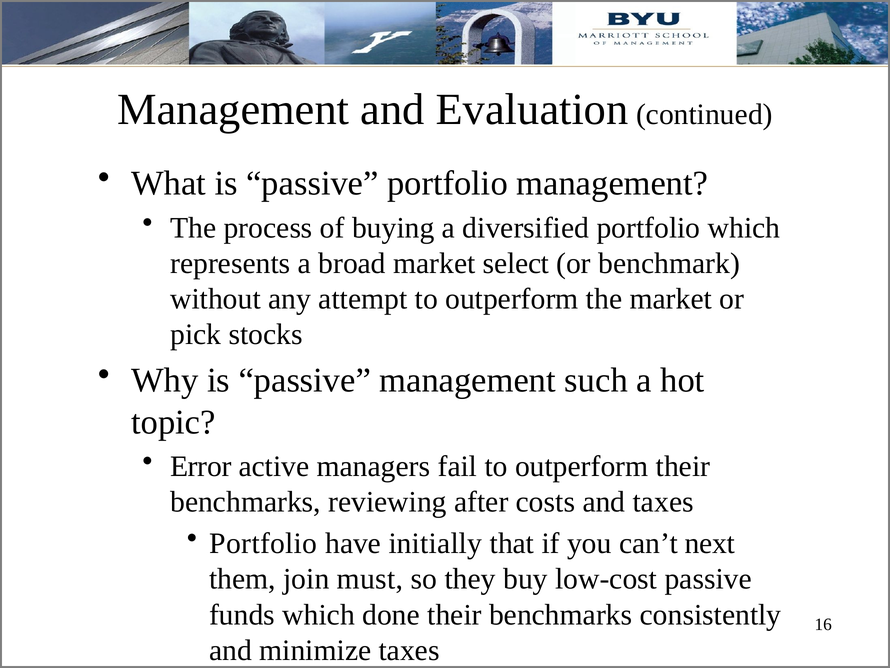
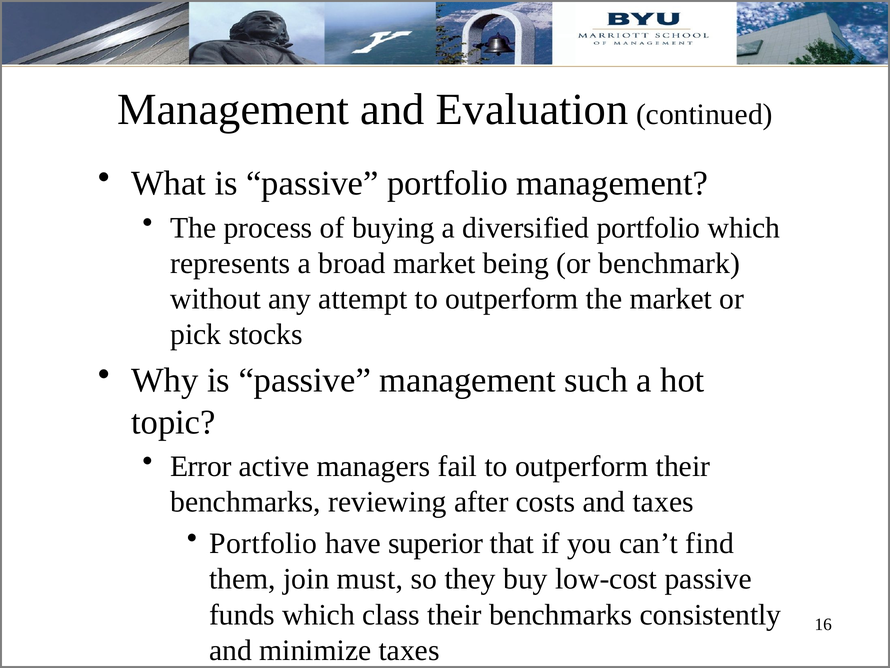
select: select -> being
initially: initially -> superior
next: next -> find
done: done -> class
